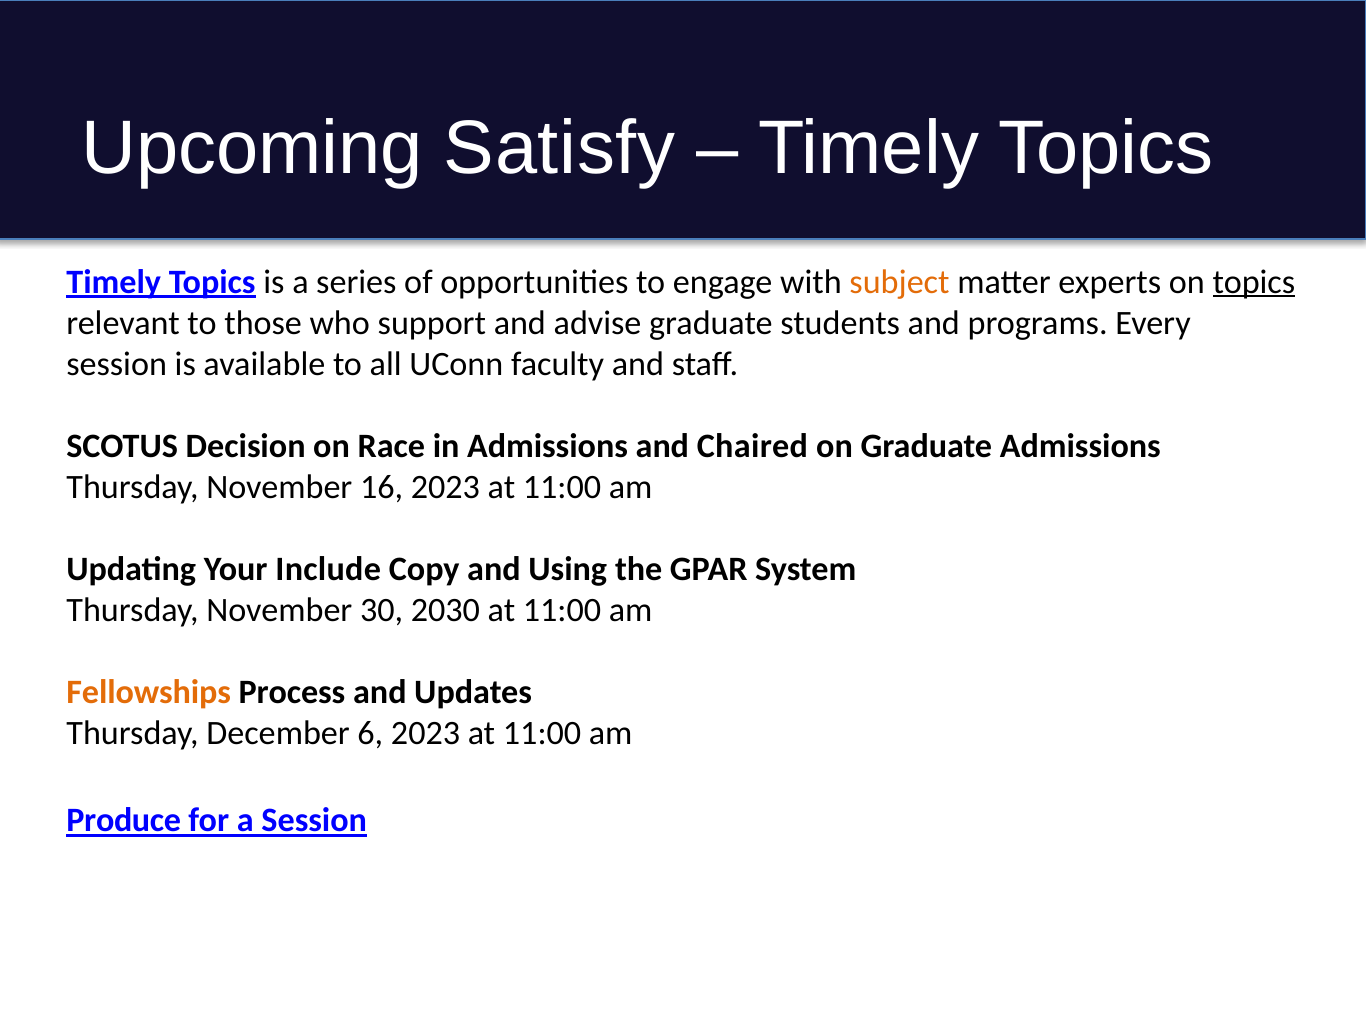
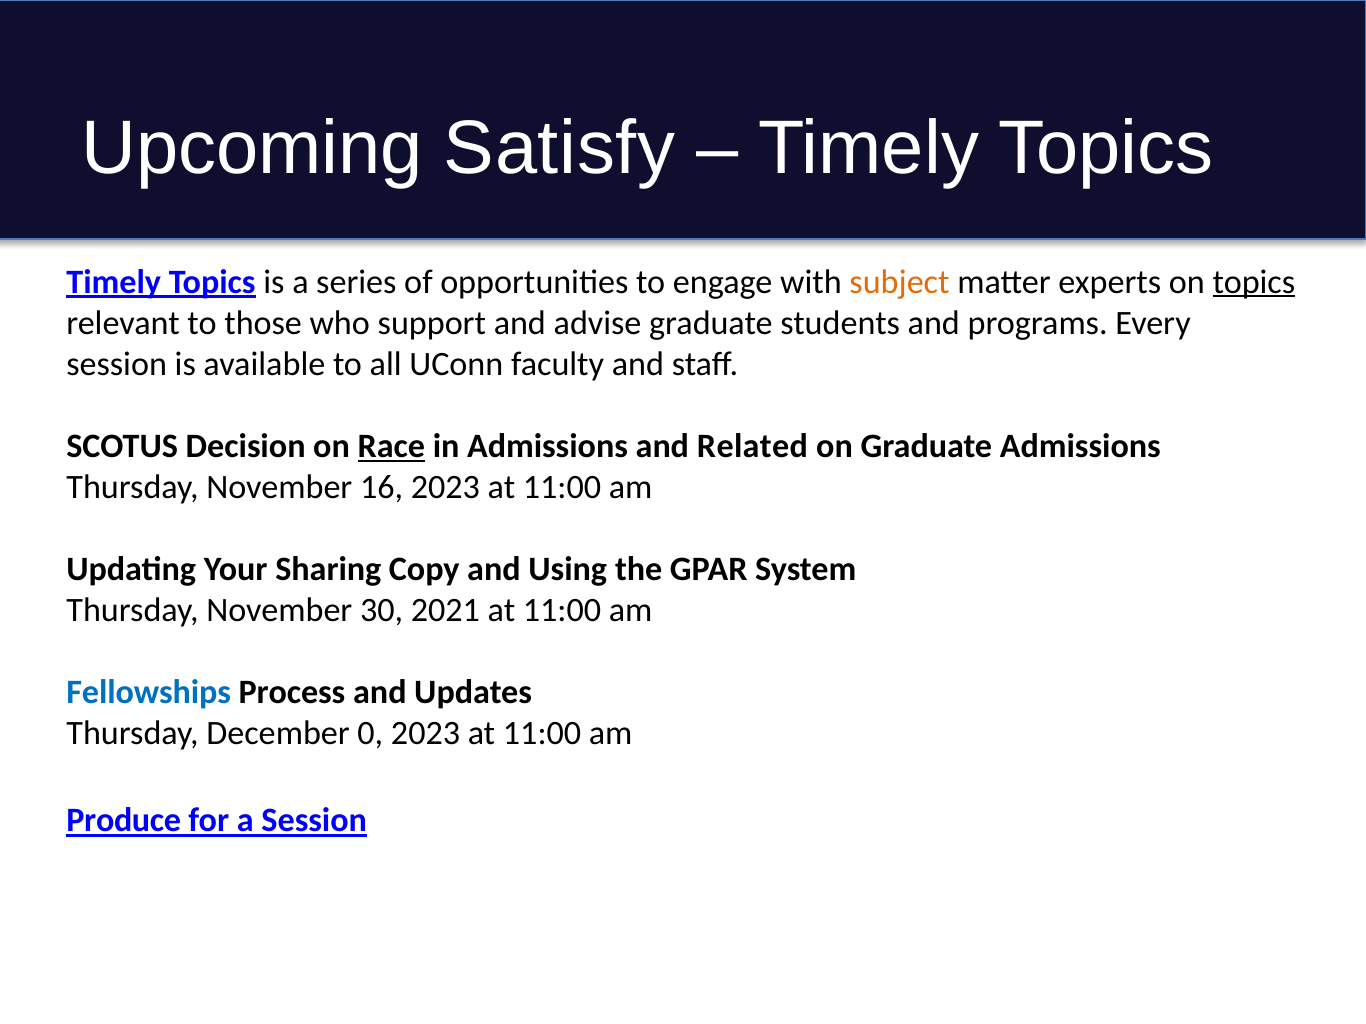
Race underline: none -> present
Chaired: Chaired -> Related
Include: Include -> Sharing
2030: 2030 -> 2021
Fellowships colour: orange -> blue
6: 6 -> 0
